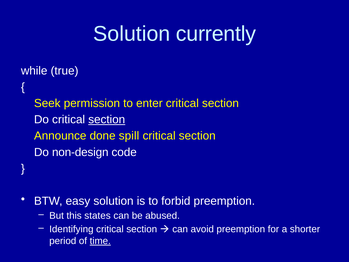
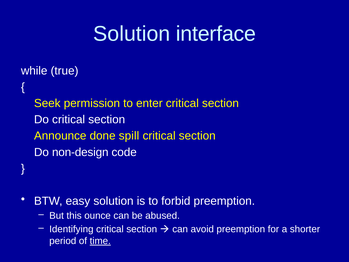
currently: currently -> interface
section at (107, 119) underline: present -> none
states: states -> ounce
